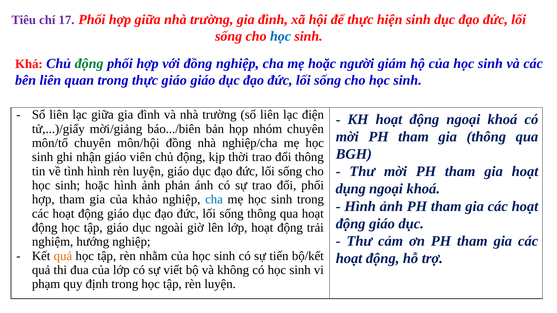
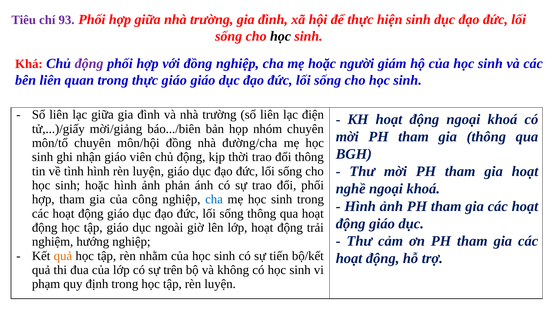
17: 17 -> 93
học at (280, 36) colour: blue -> black
động at (89, 64) colour: green -> purple
nghiệp/cha: nghiệp/cha -> đường/cha
dụng: dụng -> nghề
khảo: khảo -> công
viết: viết -> trên
